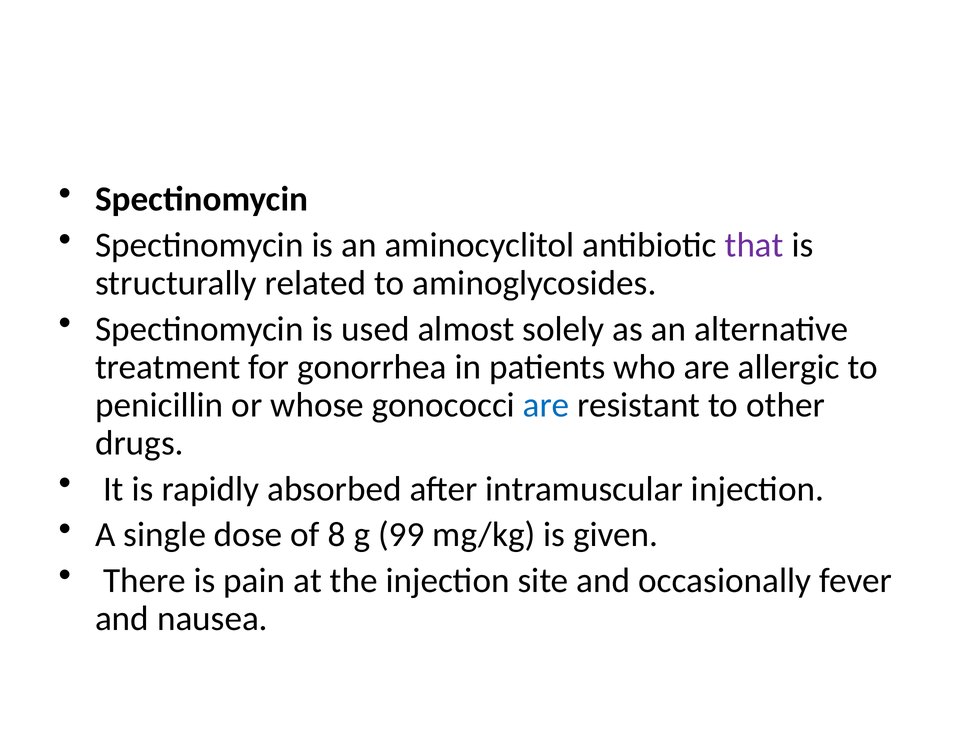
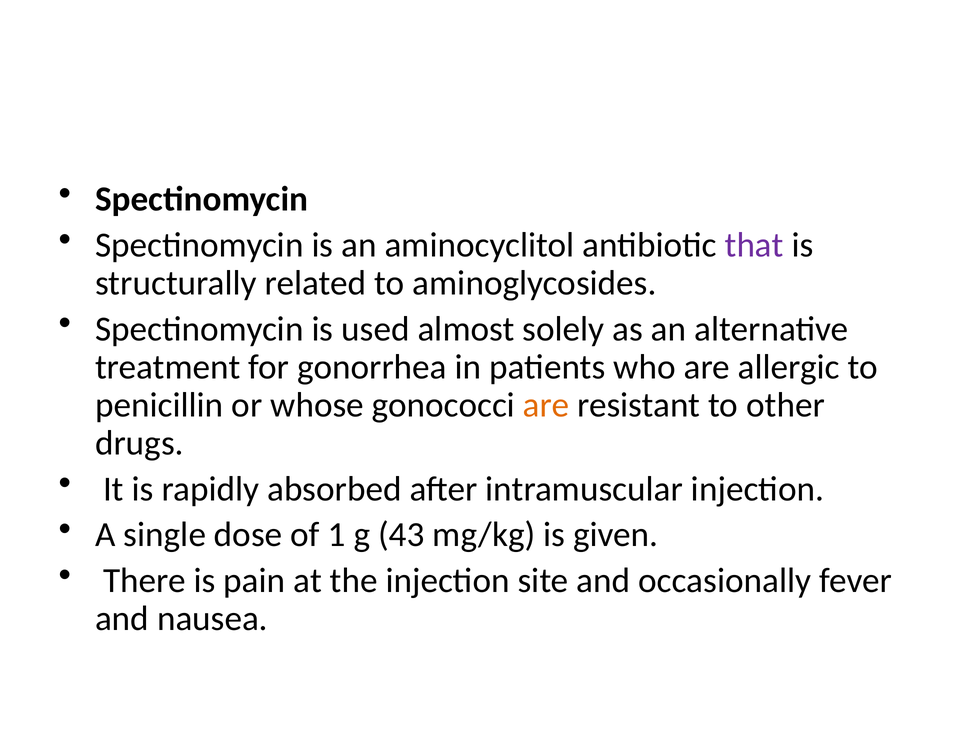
are at (546, 405) colour: blue -> orange
8: 8 -> 1
99: 99 -> 43
